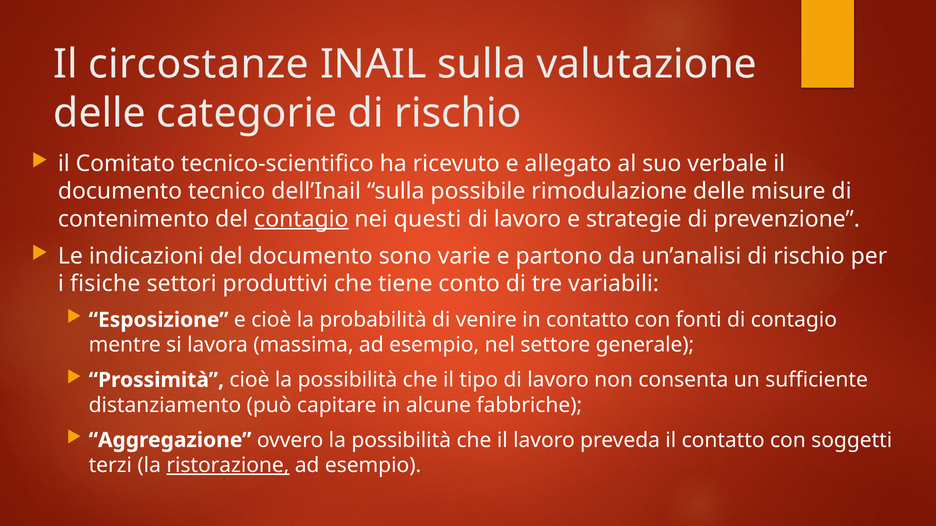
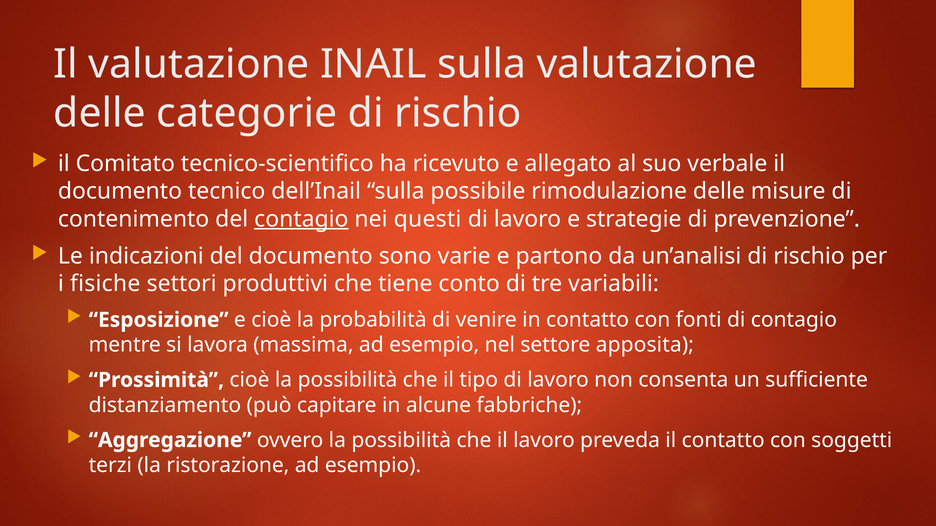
Il circostanze: circostanze -> valutazione
generale: generale -> apposita
ristorazione underline: present -> none
